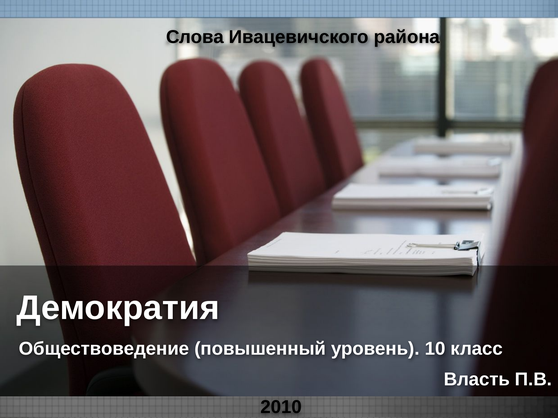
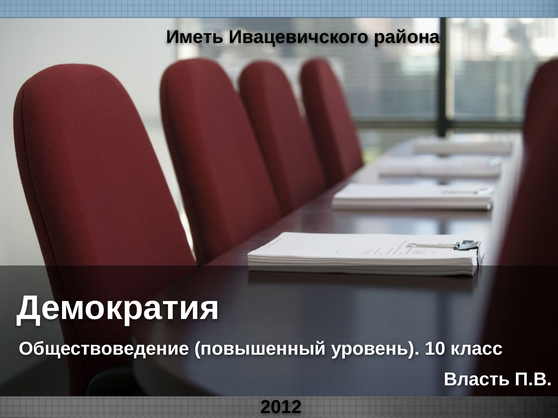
Слова: Слова -> Иметь
2010: 2010 -> 2012
